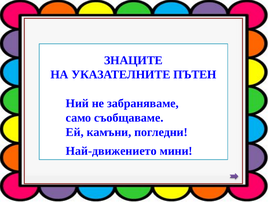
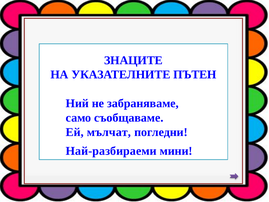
камъни: камъни -> мълчат
Най-движението: Най-движението -> Най-разбираеми
